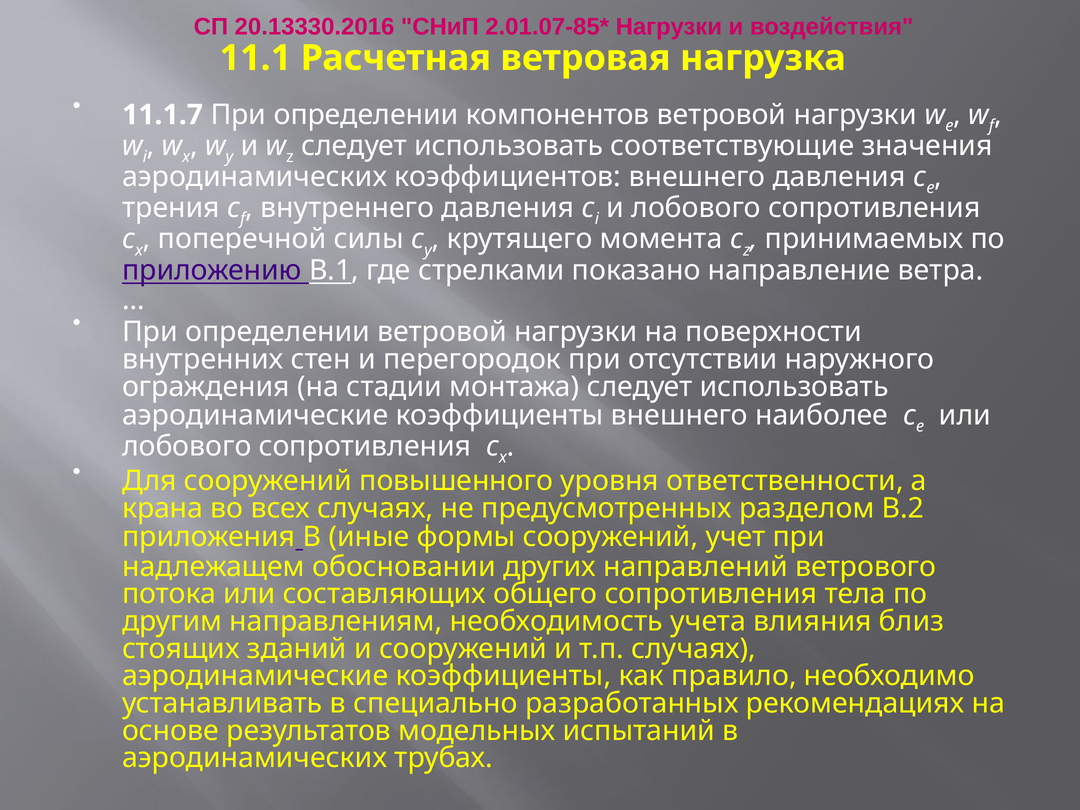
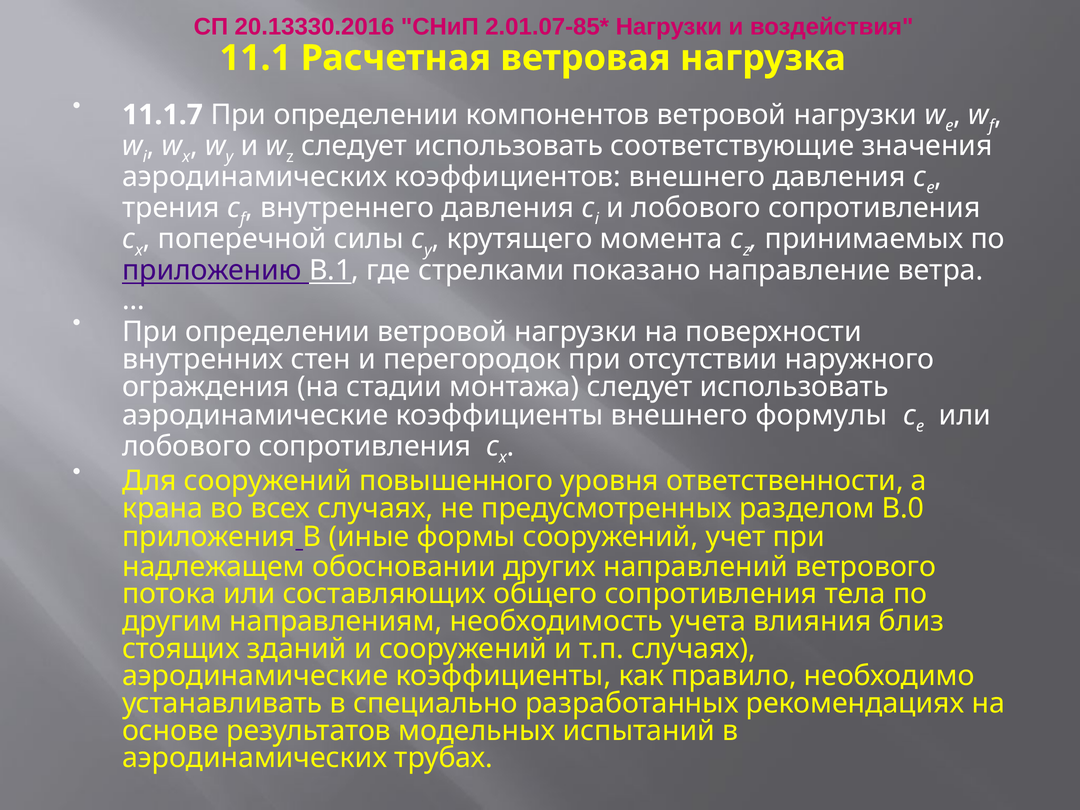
наиболее: наиболее -> формулы
В.2: В.2 -> В.0
